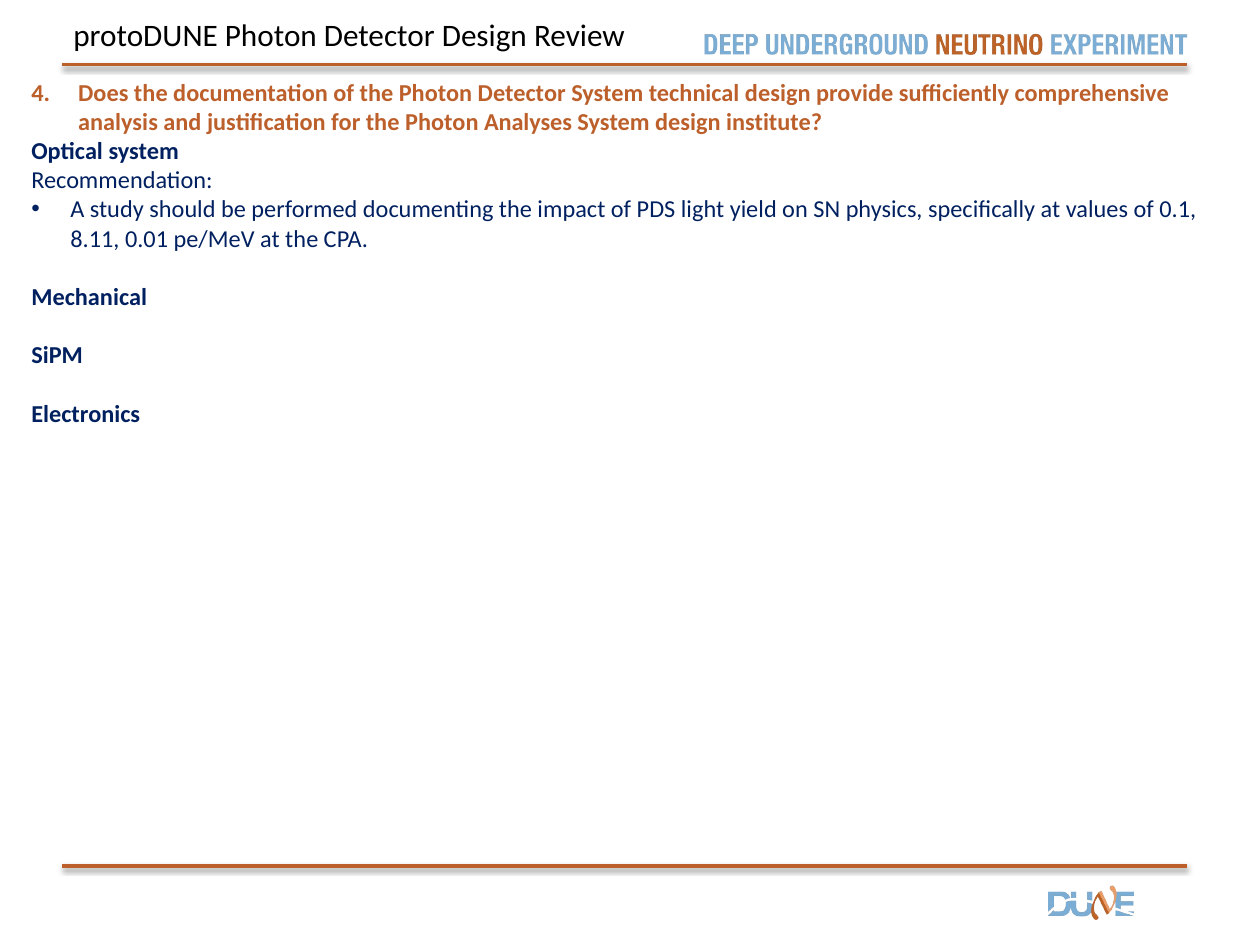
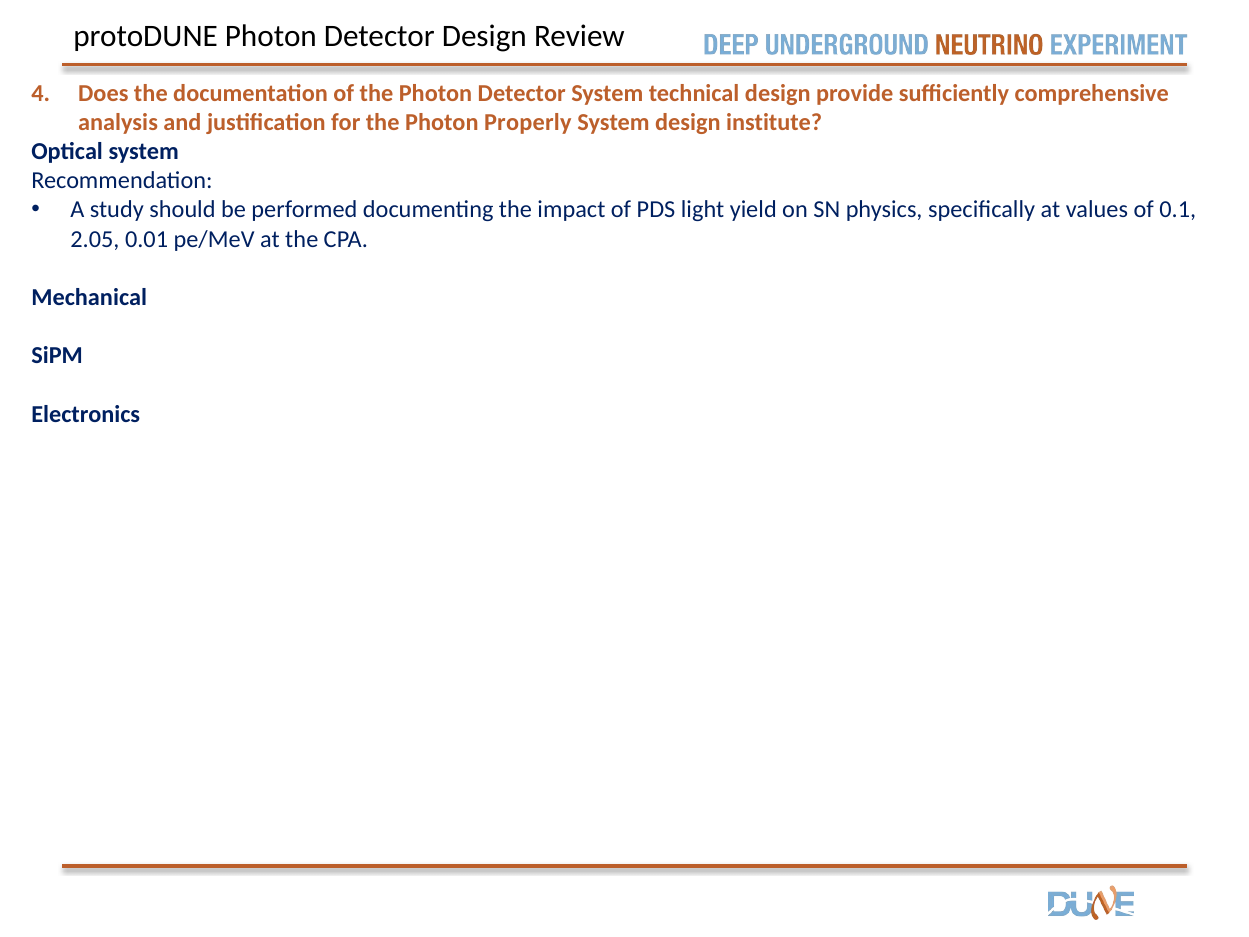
Analyses: Analyses -> Properly
8.11: 8.11 -> 2.05
